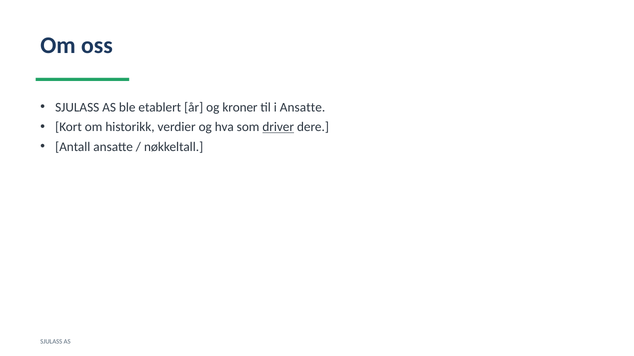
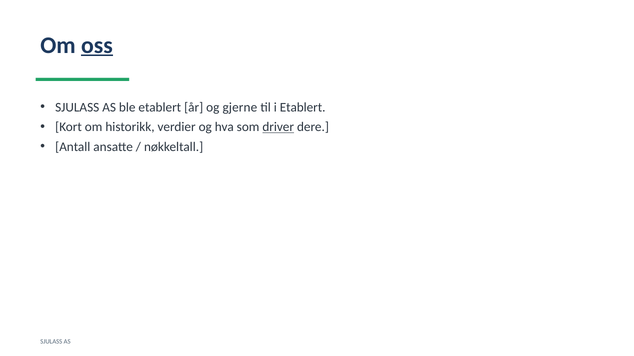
oss underline: none -> present
kroner: kroner -> gjerne
i Ansatte: Ansatte -> Etablert
